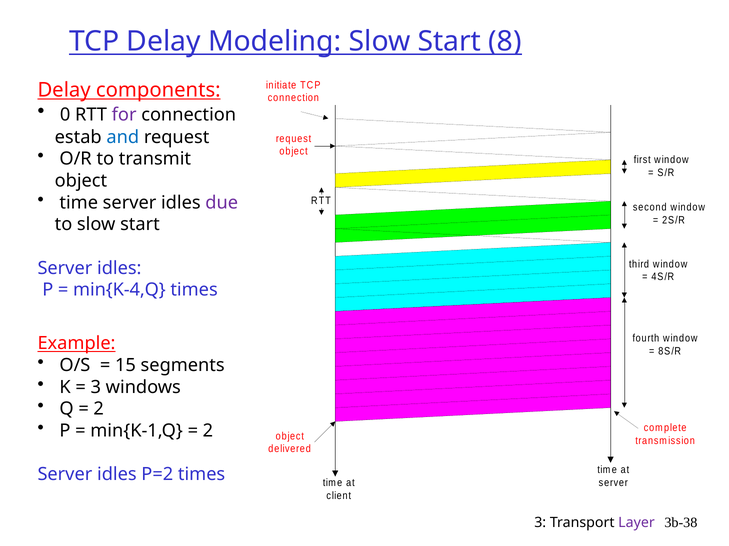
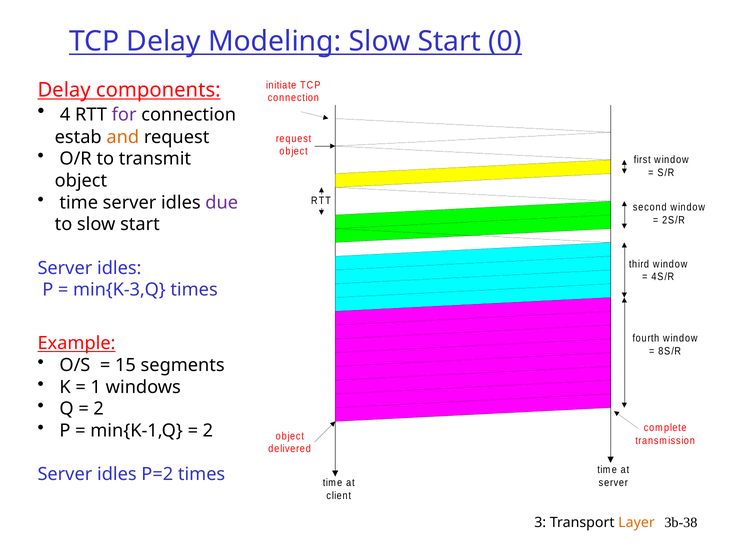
8: 8 -> 0
0: 0 -> 4
and colour: blue -> orange
min{K-4,Q: min{K-4,Q -> min{K-3,Q
3 at (96, 388): 3 -> 1
Layer colour: purple -> orange
